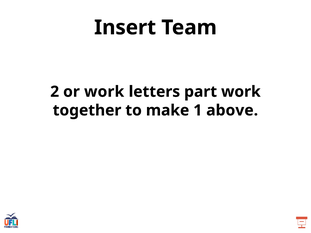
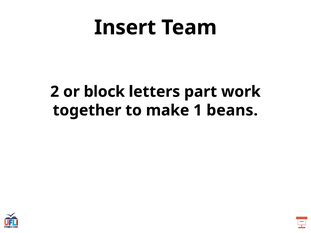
or work: work -> block
above: above -> beans
